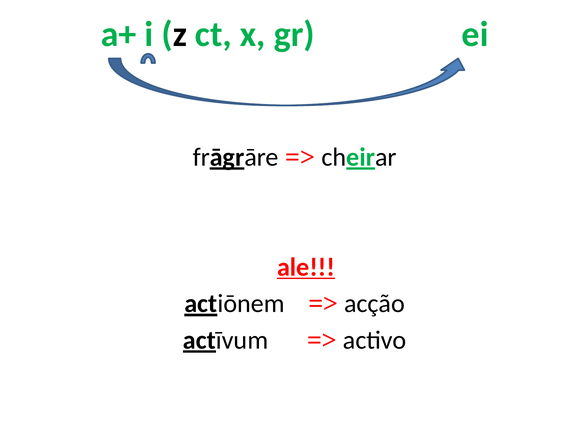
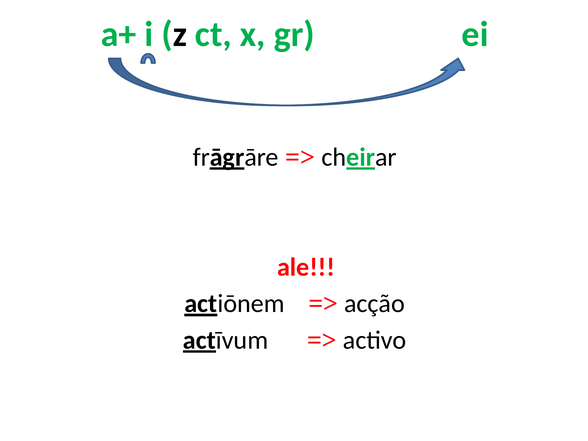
ale underline: present -> none
